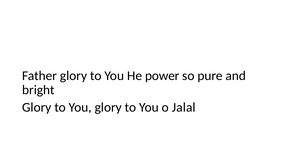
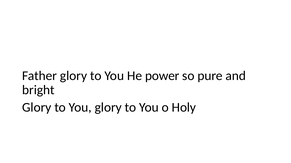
Jalal: Jalal -> Holy
